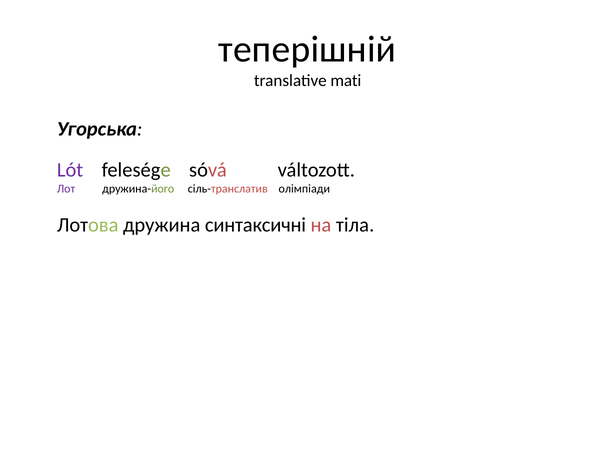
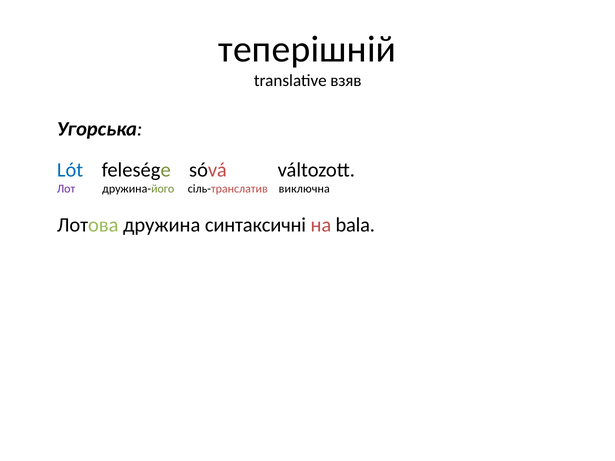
mati: mati -> взяв
Lót colour: purple -> blue
олімпіади: олімпіади -> виключна
тіла: тіла -> bala
